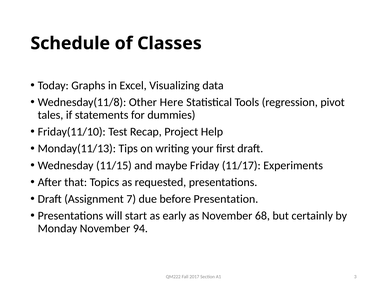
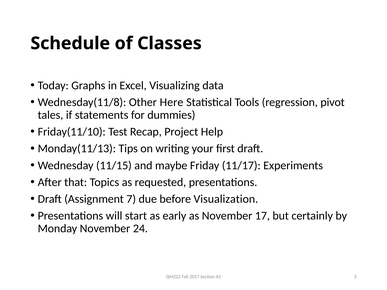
Presentation: Presentation -> Visualization
68: 68 -> 17
94: 94 -> 24
